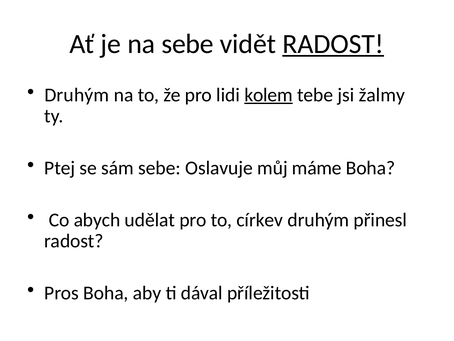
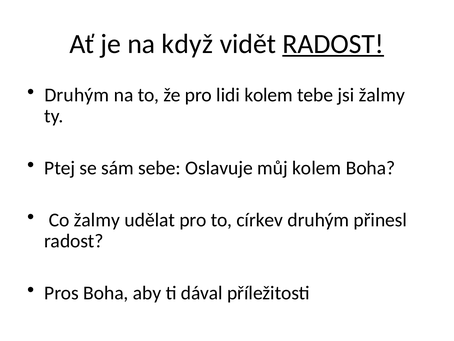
na sebe: sebe -> když
kolem at (269, 95) underline: present -> none
můj máme: máme -> kolem
Co abych: abych -> žalmy
